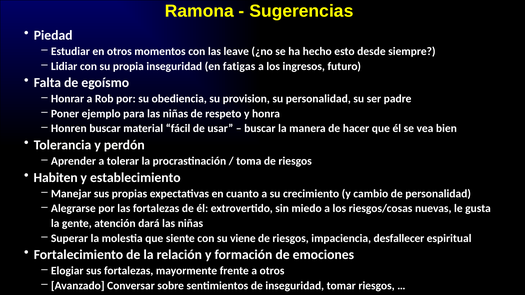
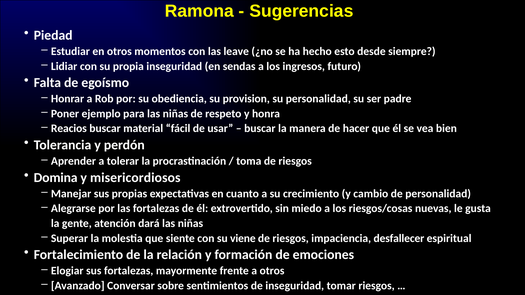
fatigas: fatigas -> sendas
Honren: Honren -> Reacios
Habiten: Habiten -> Domina
establecimiento: establecimiento -> misericordiosos
